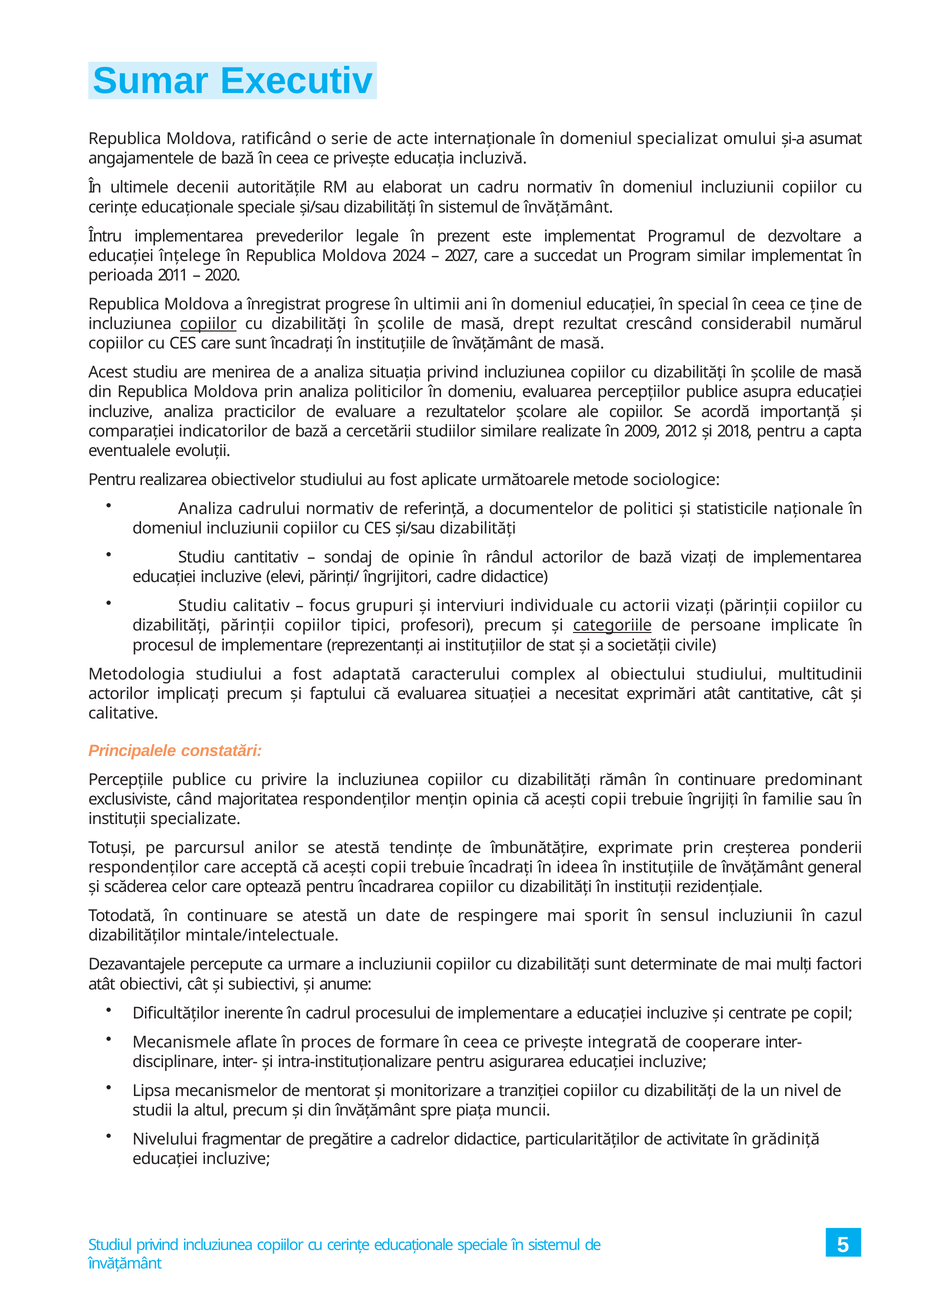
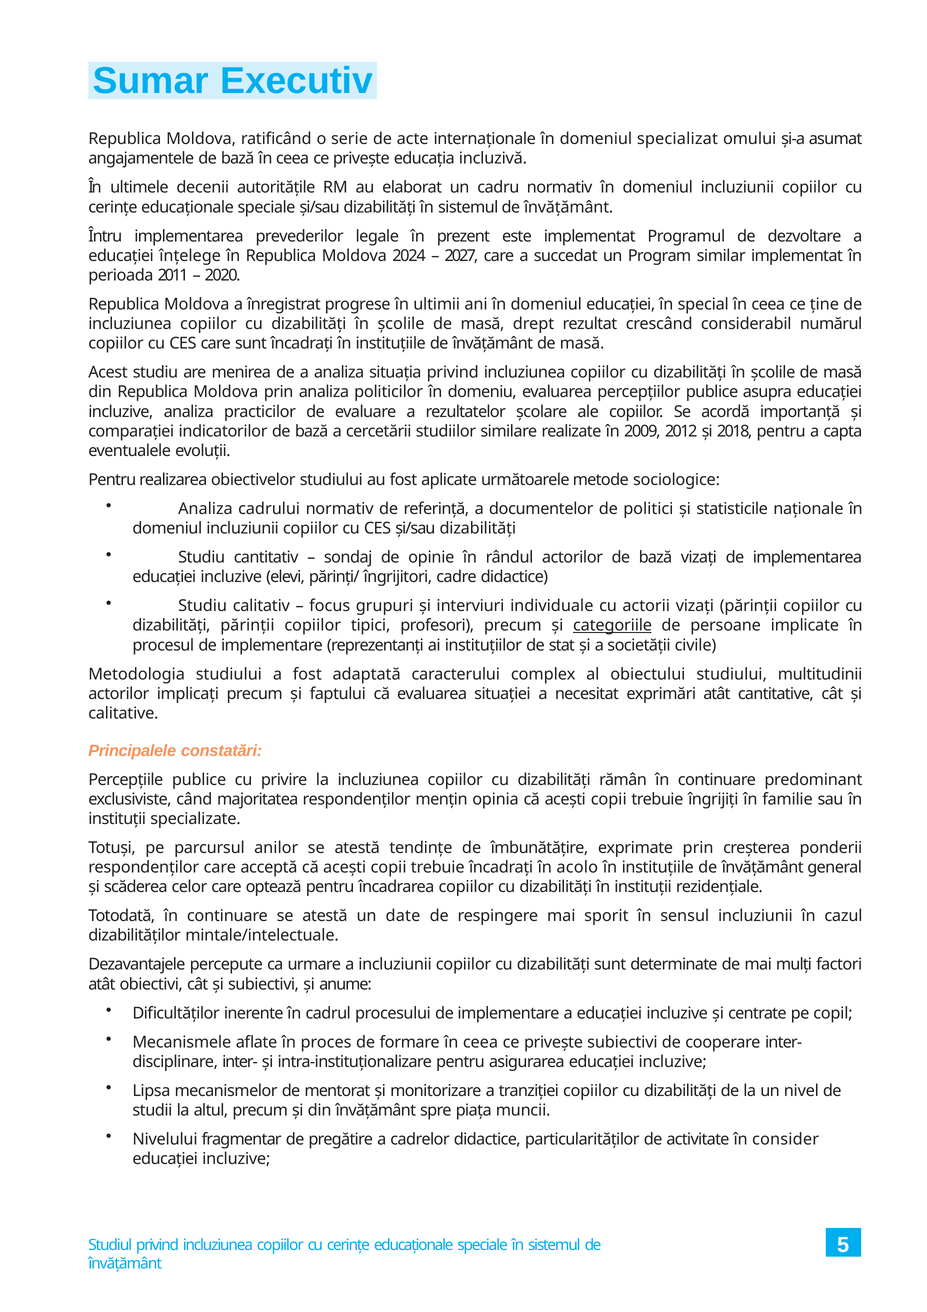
copiilor at (208, 324) underline: present -> none
ideea: ideea -> acolo
privește integrată: integrată -> subiectivi
grădiniță: grădiniță -> consider
